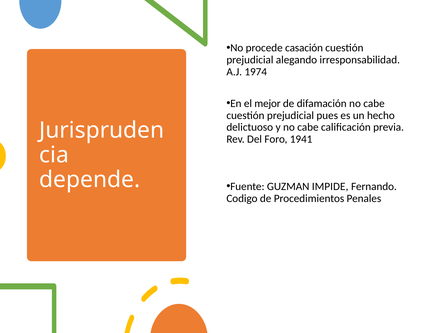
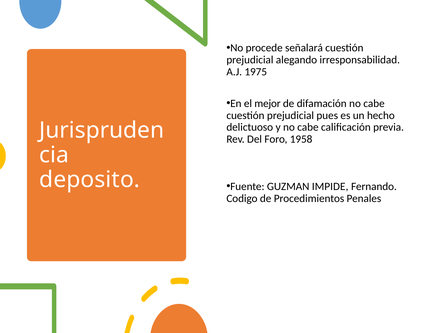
casación: casación -> señalará
1974: 1974 -> 1975
1941: 1941 -> 1958
depende: depende -> deposito
